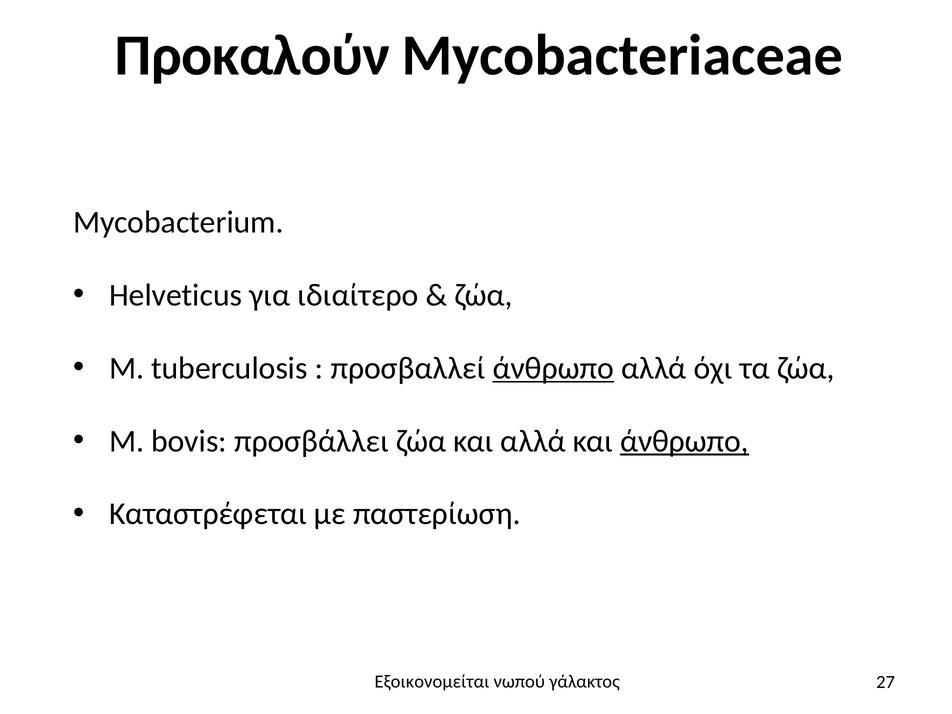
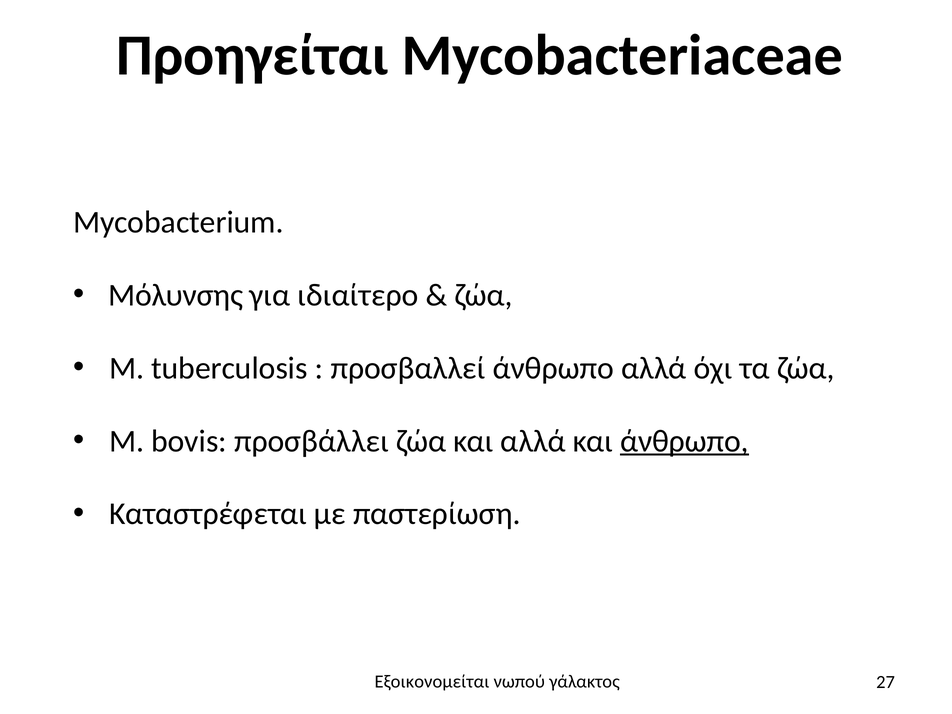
Προκαλούν: Προκαλούν -> Προηγείται
Helveticus: Helveticus -> Μόλυνσης
άνθρωπο at (553, 368) underline: present -> none
